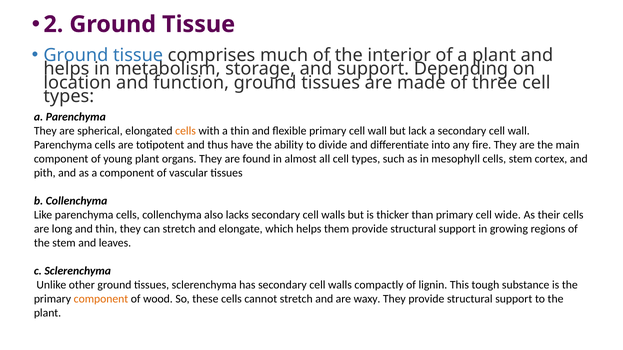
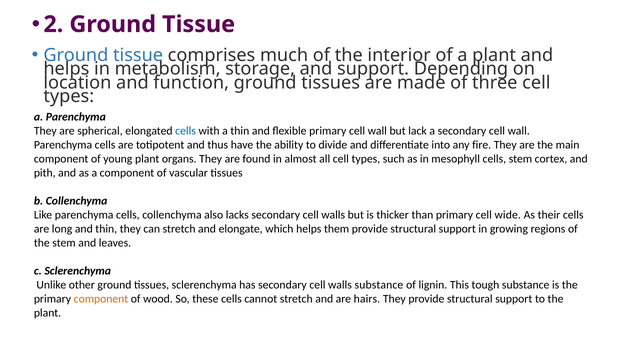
cells at (186, 131) colour: orange -> blue
walls compactly: compactly -> substance
waxy: waxy -> hairs
